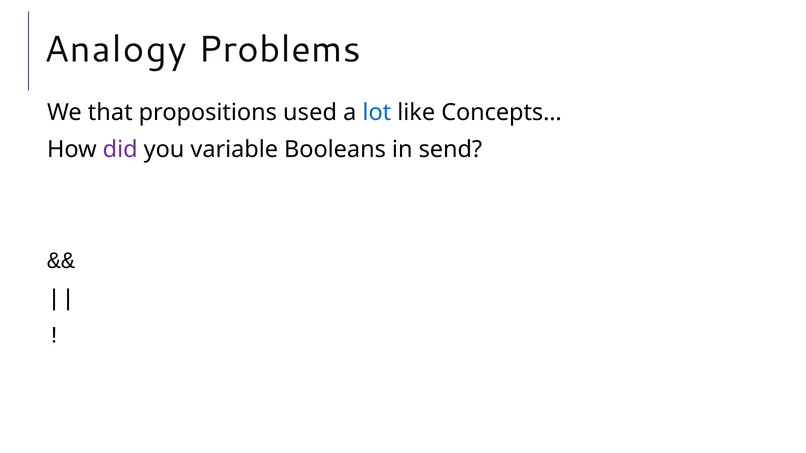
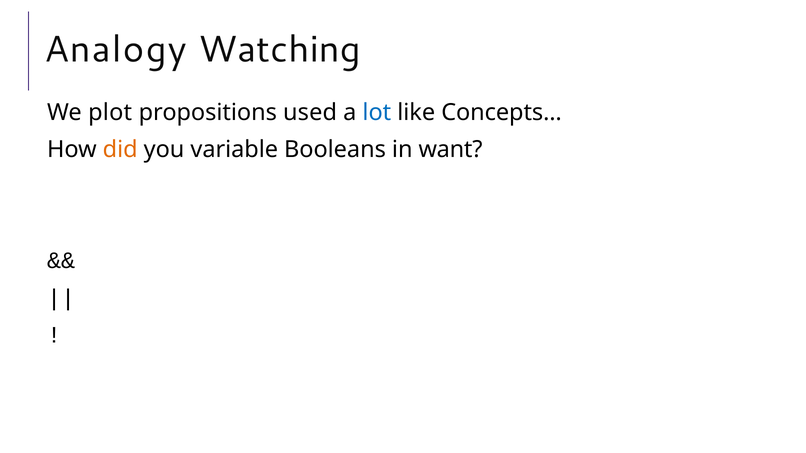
Problems: Problems -> Watching
that: that -> plot
did colour: purple -> orange
send: send -> want
